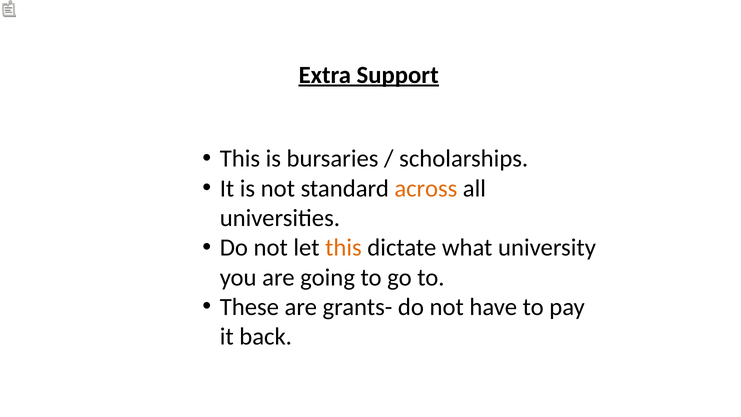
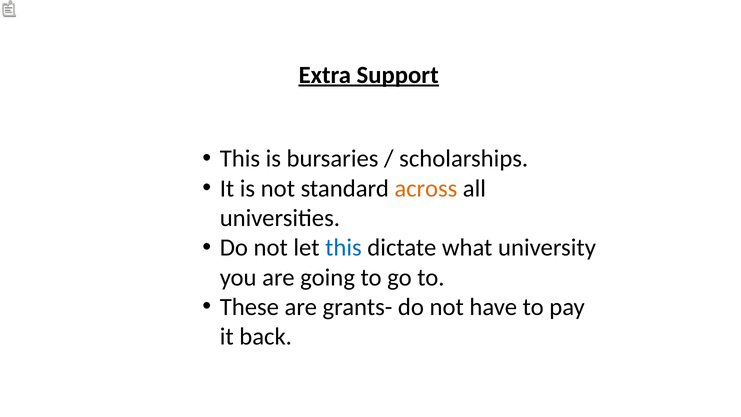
this at (343, 248) colour: orange -> blue
